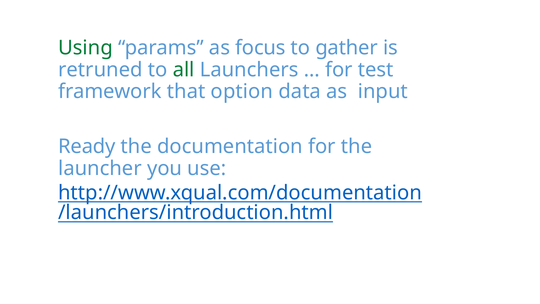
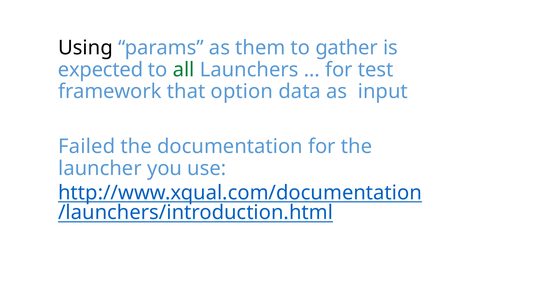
Using colour: green -> black
focus: focus -> them
retruned: retruned -> expected
Ready: Ready -> Failed
